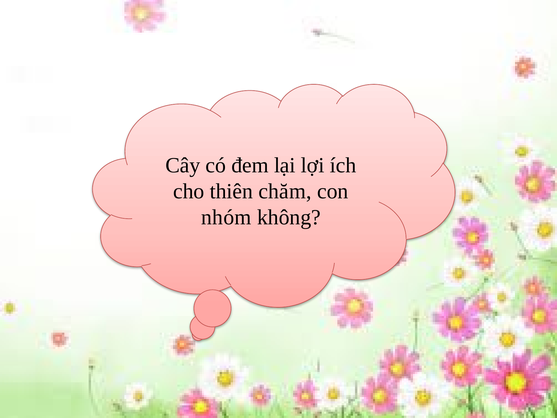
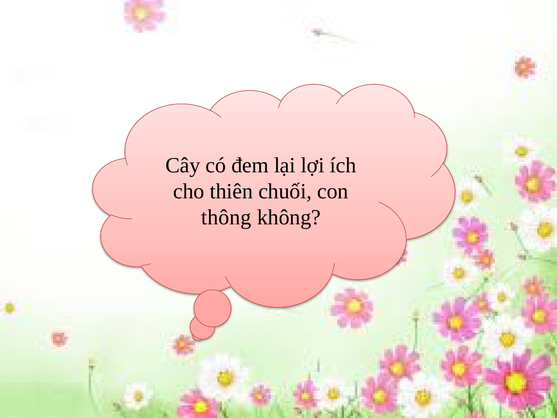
chăm: chăm -> chuối
nhóm: nhóm -> thông
